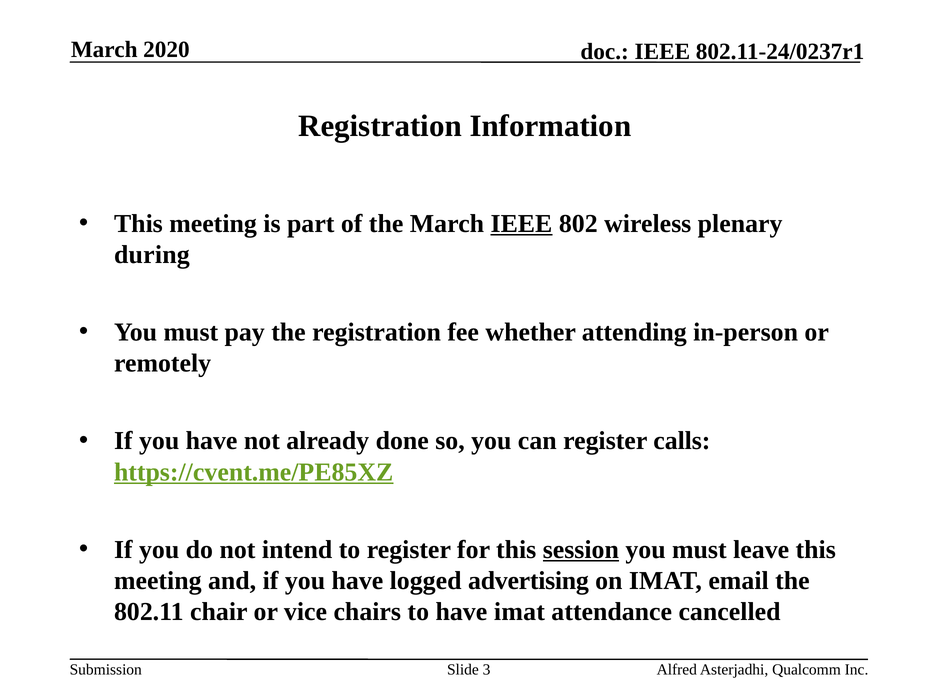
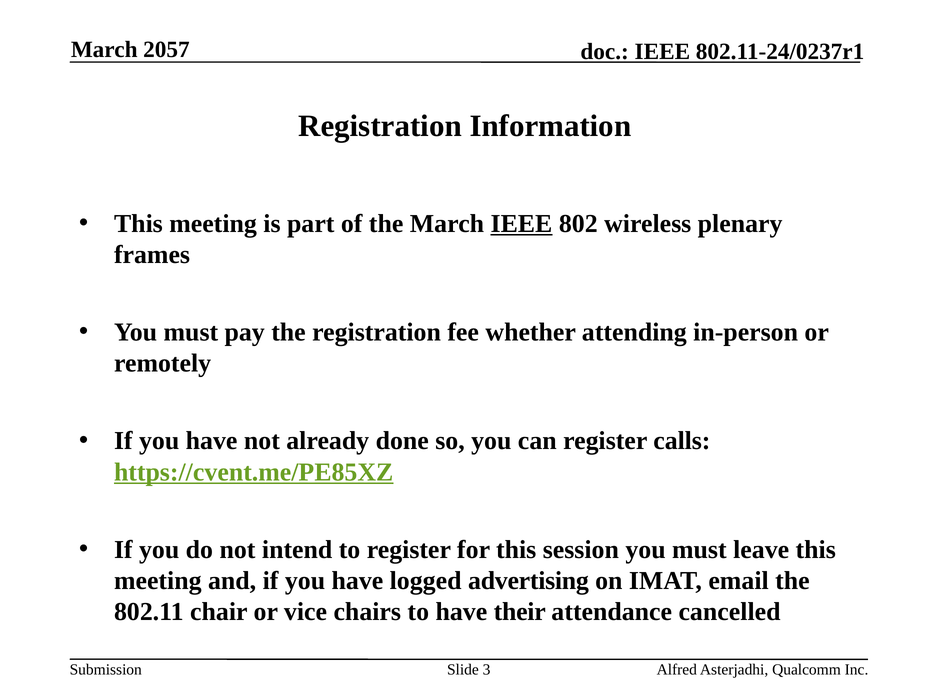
2020: 2020 -> 2057
during: during -> frames
session underline: present -> none
have imat: imat -> their
